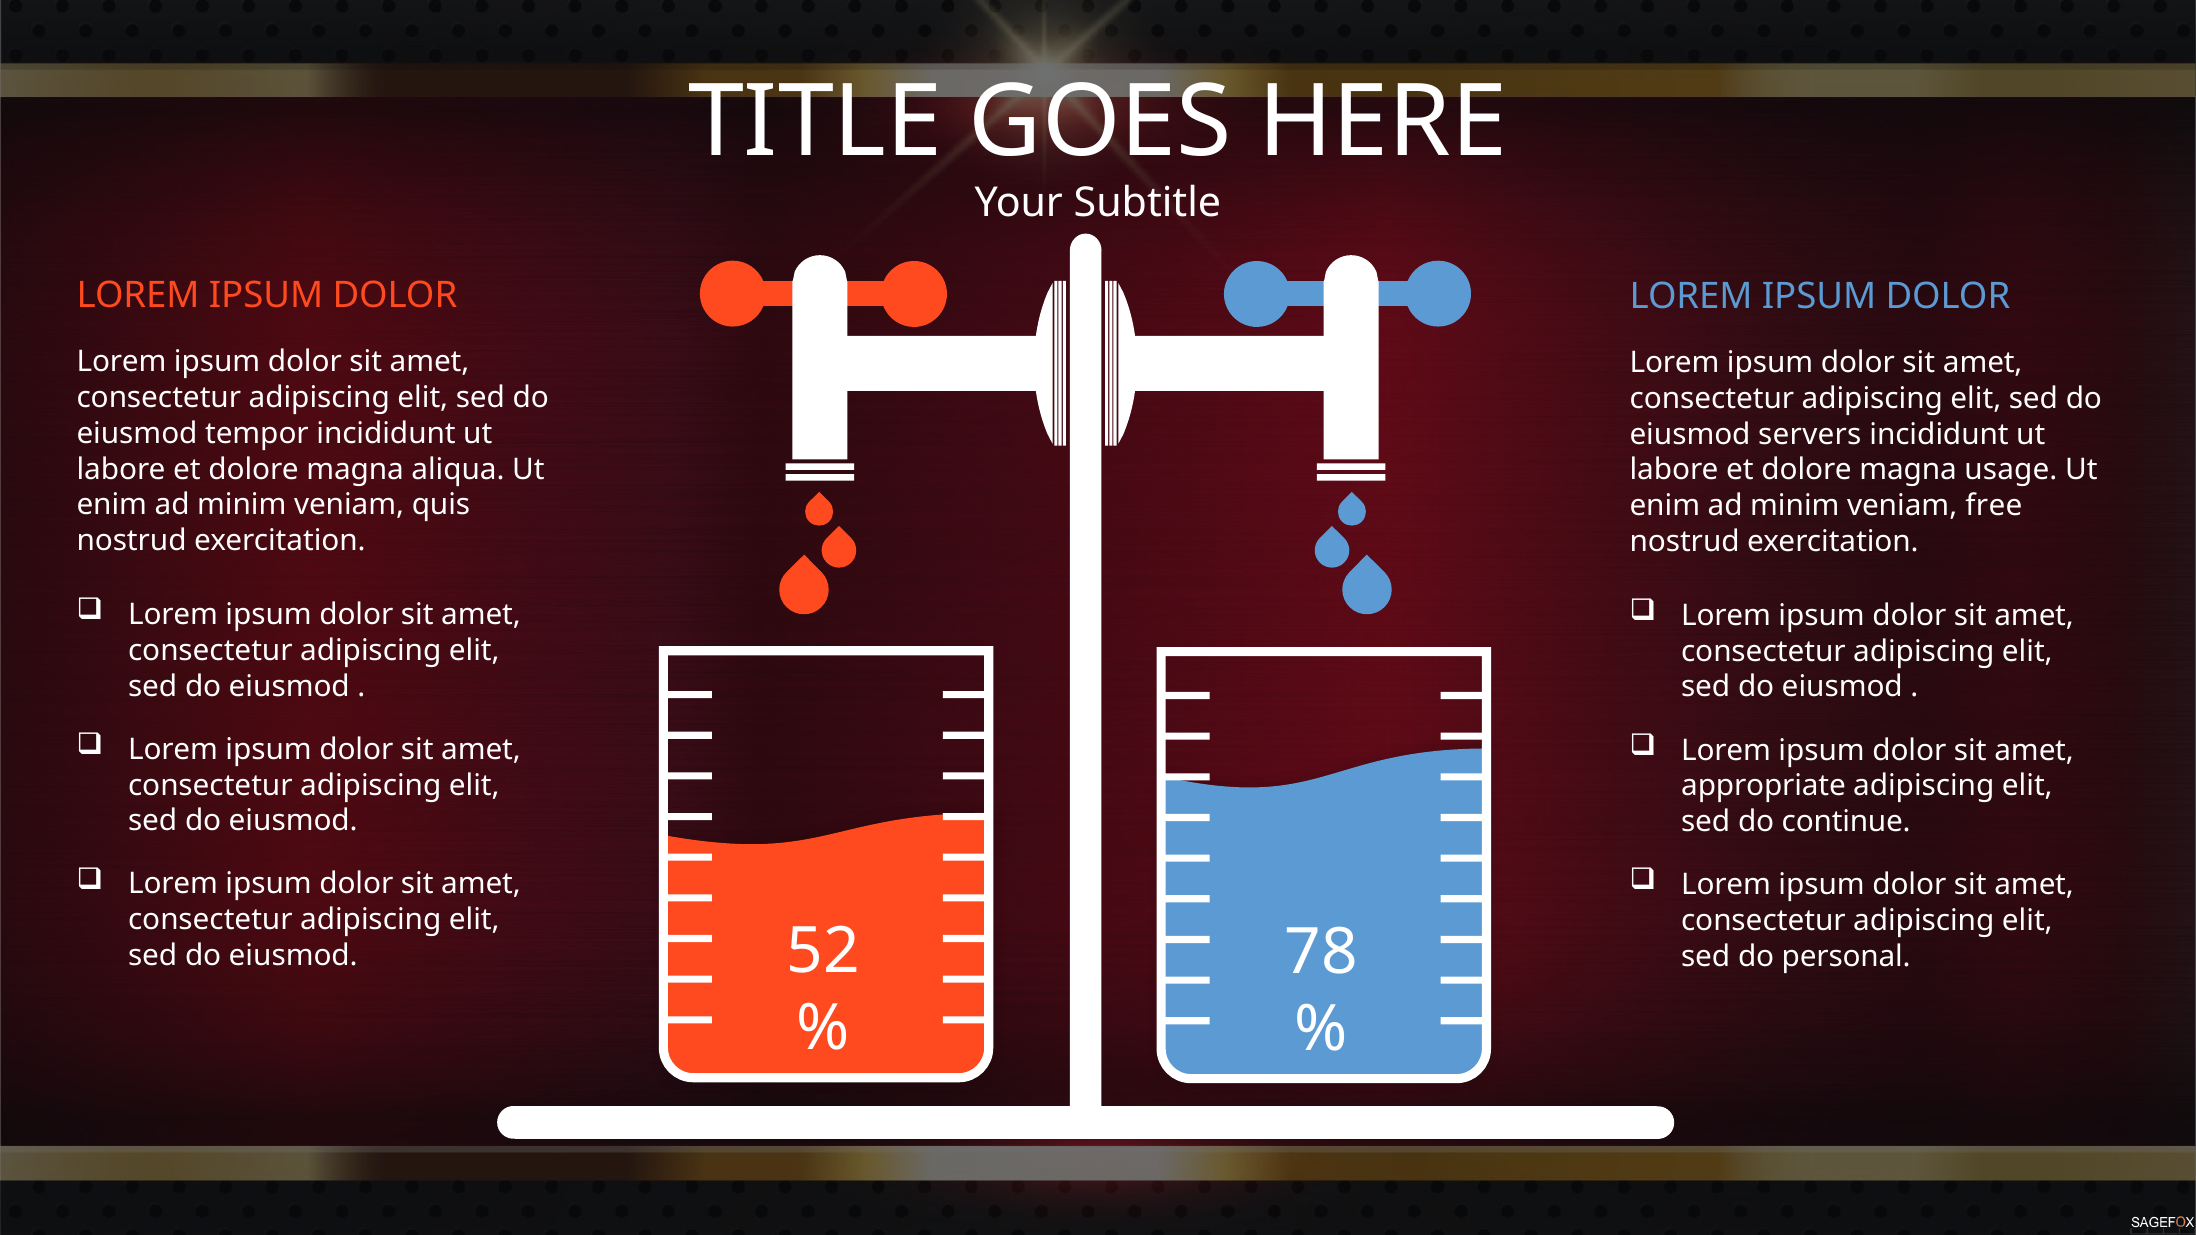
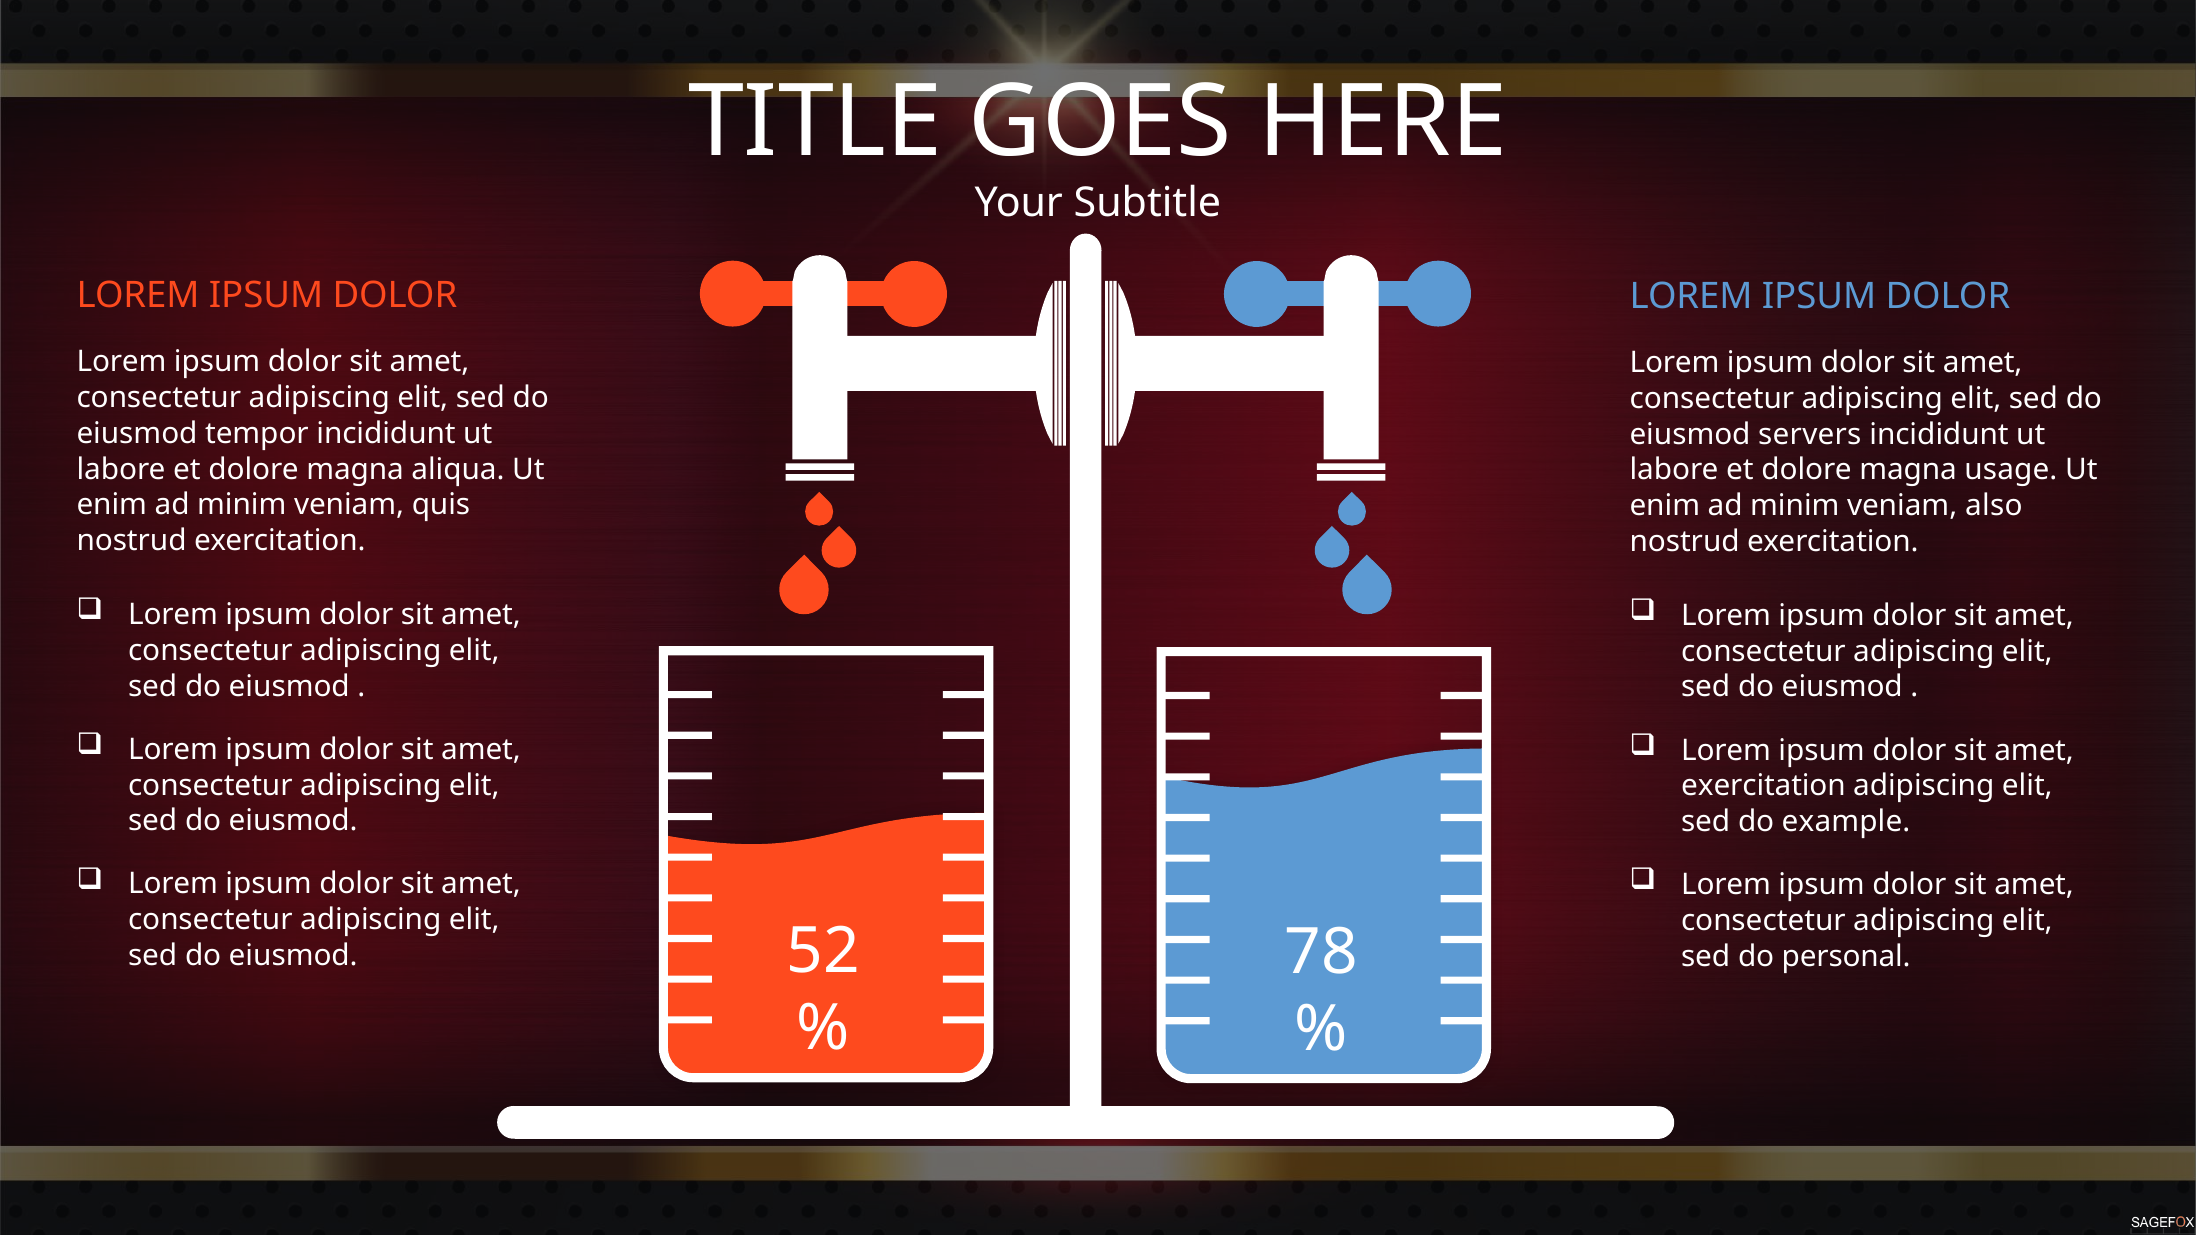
free: free -> also
appropriate at (1764, 786): appropriate -> exercitation
continue: continue -> example
